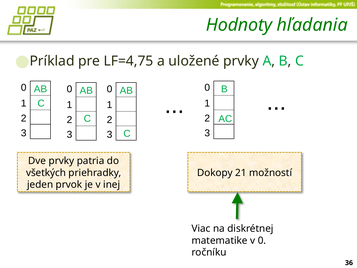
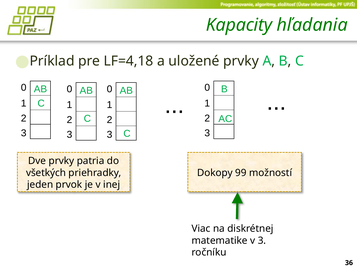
Hodnoty: Hodnoty -> Kapacity
LF=4,75: LF=4,75 -> LF=4,18
21: 21 -> 99
v 0: 0 -> 3
